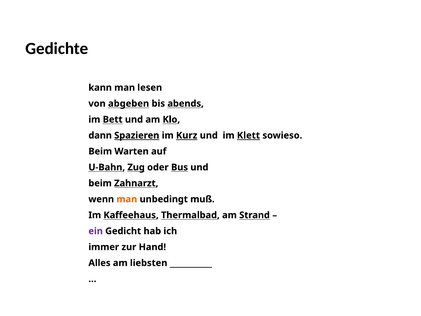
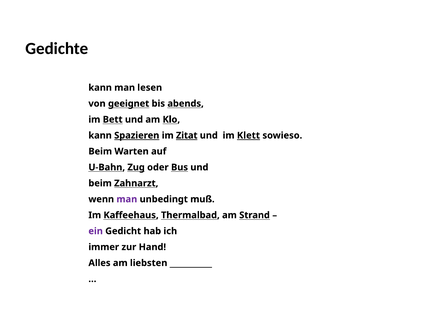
abgeben: abgeben -> geeignet
dann at (100, 135): dann -> kann
Kurz: Kurz -> Zitat
man at (127, 199) colour: orange -> purple
